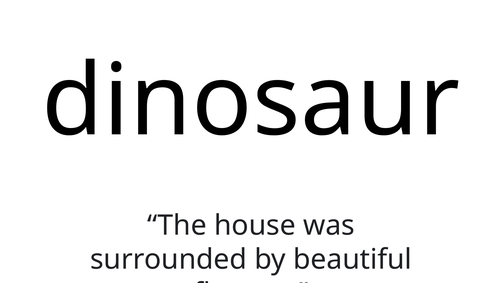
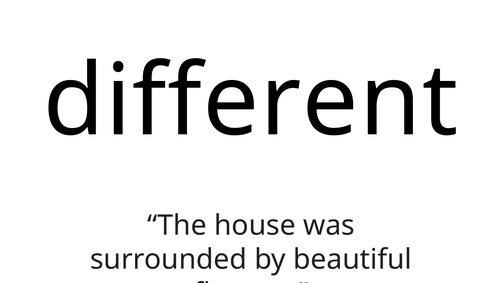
dinosaur: dinosaur -> different
